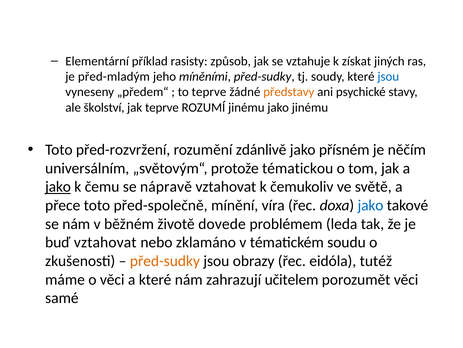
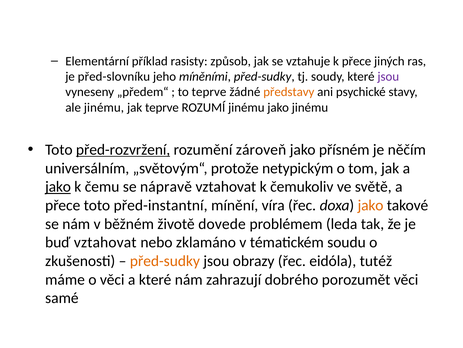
k získat: získat -> přece
před-mladým: před-mladým -> před-slovníku
jsou at (388, 76) colour: blue -> purple
ale školství: školství -> jinému
před-rozvržení underline: none -> present
zdánlivě: zdánlivě -> zároveň
tématickou: tématickou -> netypickým
před-společně: před-společně -> před-instantní
jako at (371, 205) colour: blue -> orange
učitelem: učitelem -> dobrého
